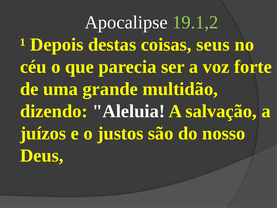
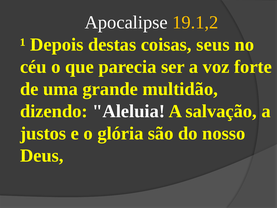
19.1,2 colour: light green -> yellow
juízos: juízos -> justos
justos: justos -> glória
